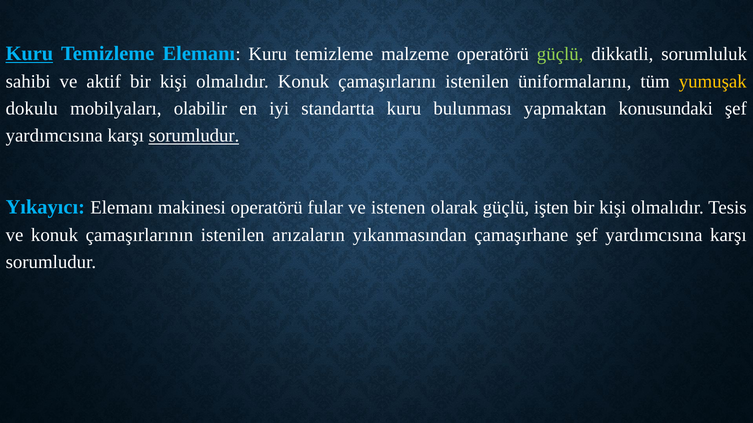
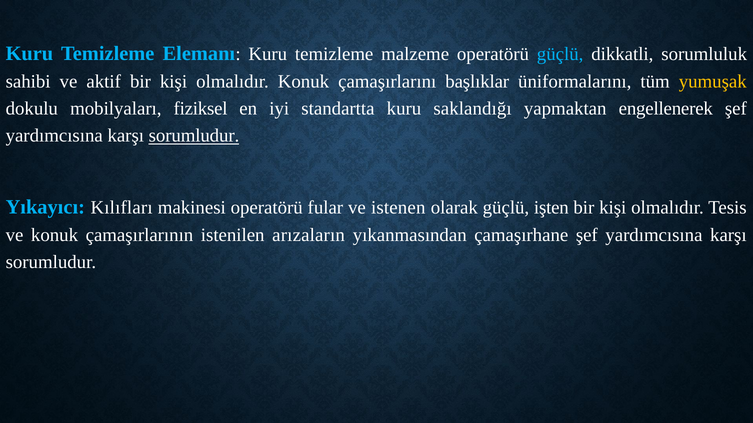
Kuru at (29, 54) underline: present -> none
güçlü at (560, 54) colour: light green -> light blue
çamaşırlarını istenilen: istenilen -> başlıklar
olabilir: olabilir -> fiziksel
bulunması: bulunması -> saklandığı
konusundaki: konusundaki -> engellenerek
Yıkayıcı Elemanı: Elemanı -> Kılıfları
